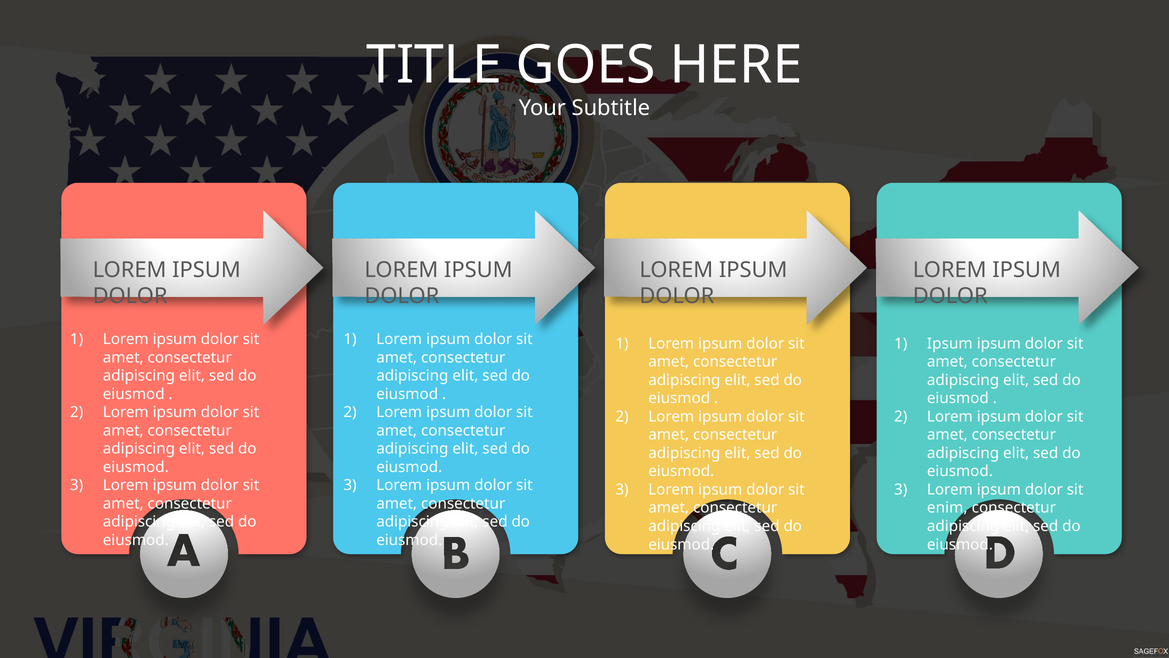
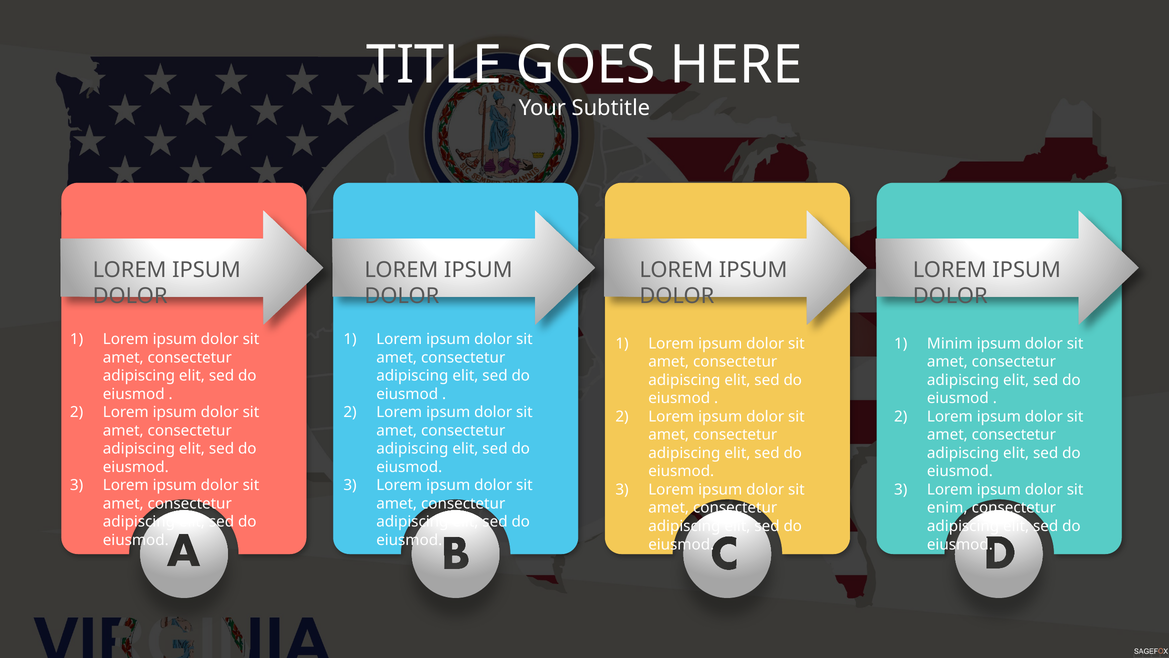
Ipsum at (950, 343): Ipsum -> Minim
